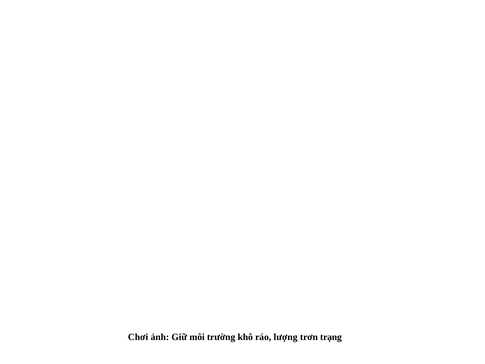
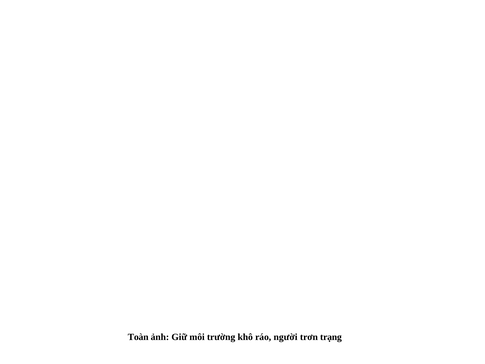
Chơi: Chơi -> Toàn
lượng: lượng -> người
